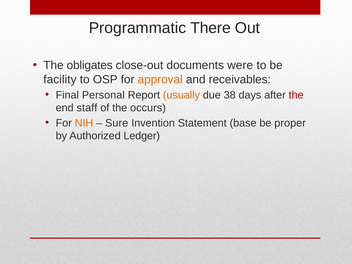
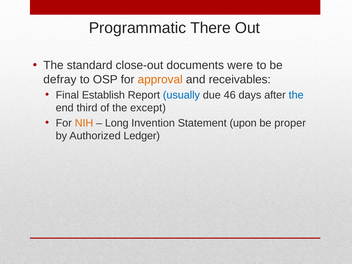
obligates: obligates -> standard
facility: facility -> defray
Personal: Personal -> Establish
usually colour: orange -> blue
38: 38 -> 46
the at (296, 95) colour: red -> blue
staff: staff -> third
occurs: occurs -> except
Sure: Sure -> Long
base: base -> upon
